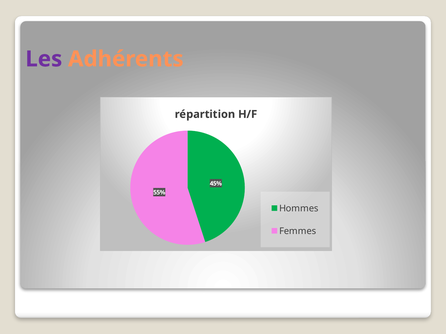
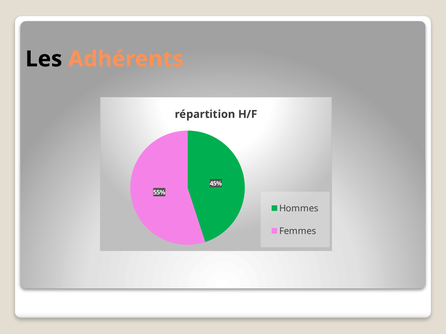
Les colour: purple -> black
